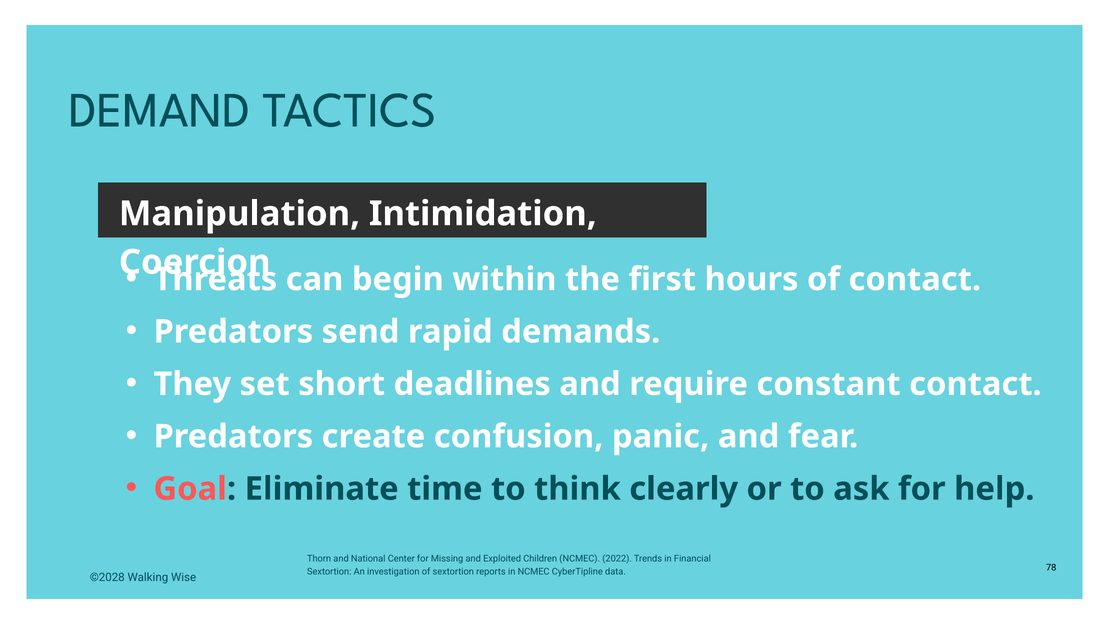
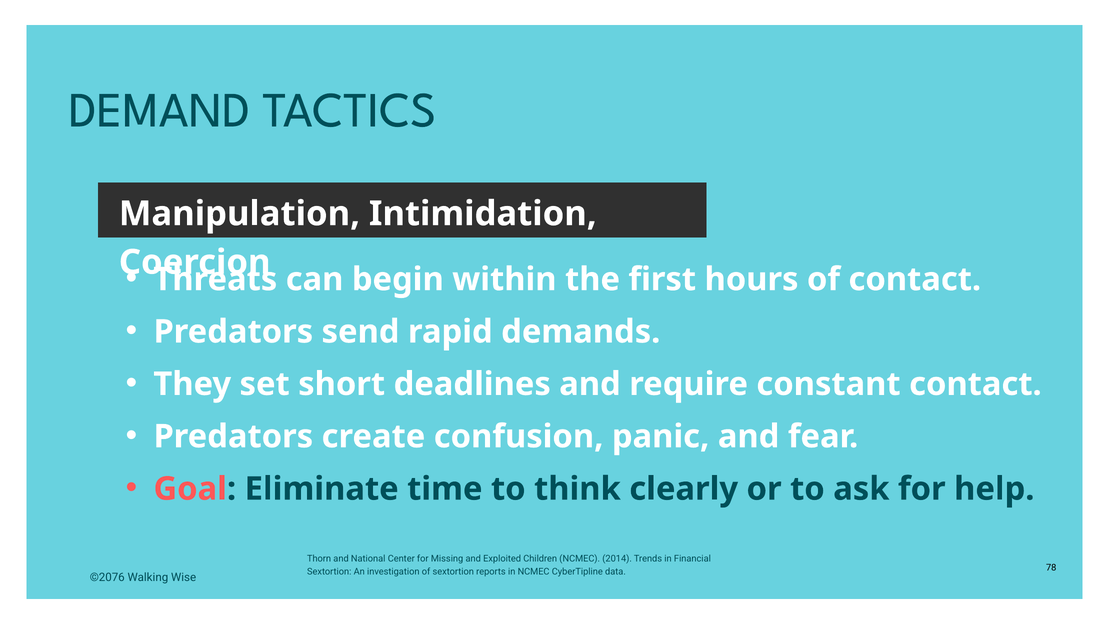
2022: 2022 -> 2014
©2028: ©2028 -> ©2076
